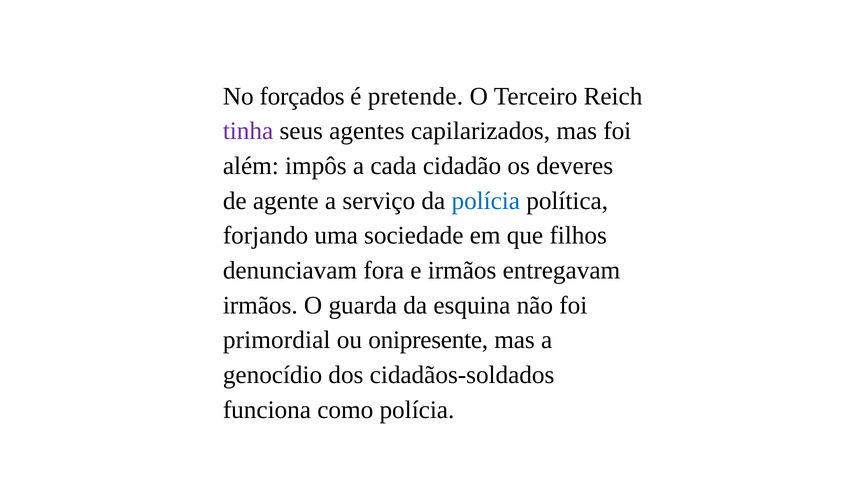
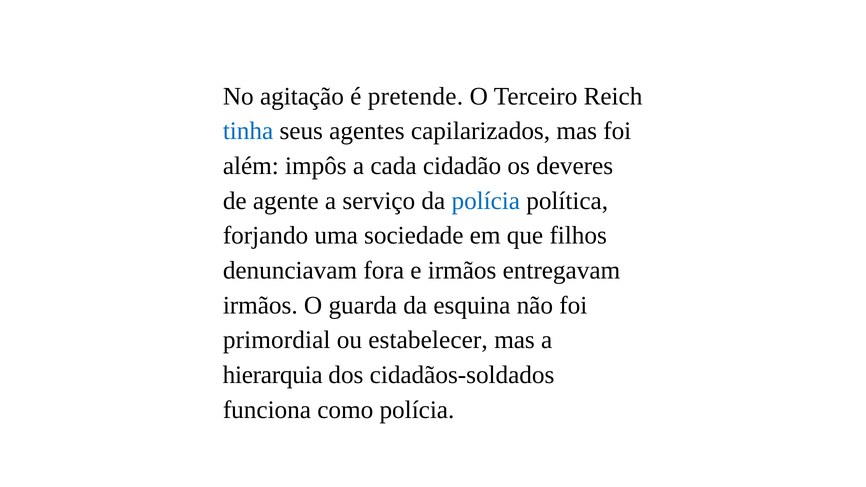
forçados: forçados -> agitação
tinha colour: purple -> blue
onipresente: onipresente -> estabelecer
genocídio: genocídio -> hierarquia
